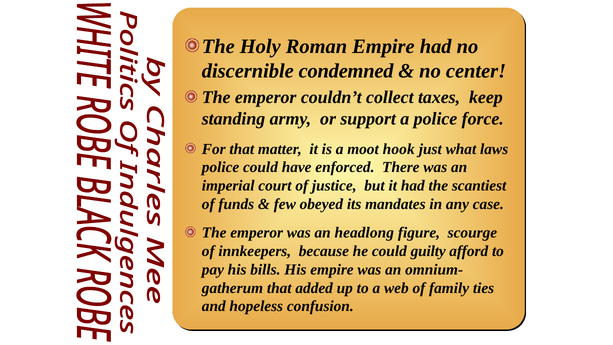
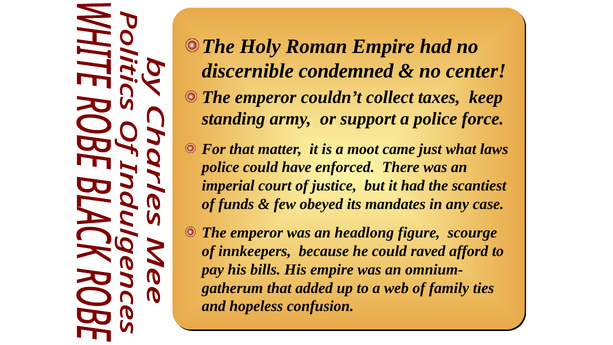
hook: hook -> came
guilty: guilty -> raved
